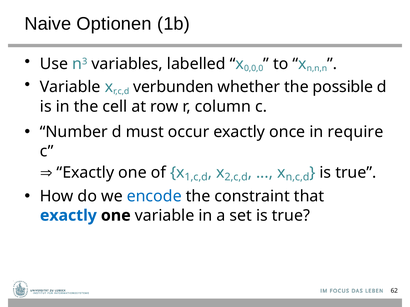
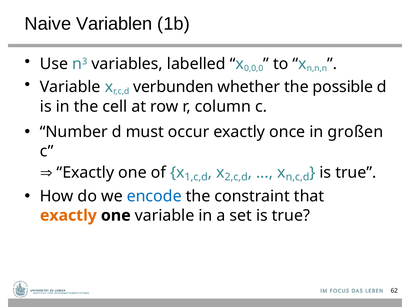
Optionen: Optionen -> Variablen
require: require -> großen
exactly at (68, 216) colour: blue -> orange
